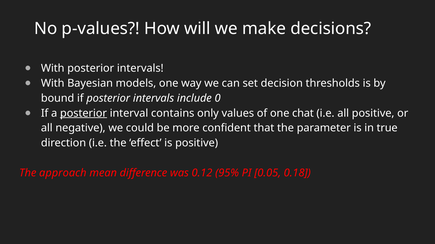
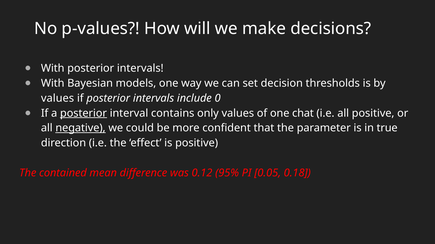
bound at (58, 98): bound -> values
negative underline: none -> present
approach: approach -> contained
